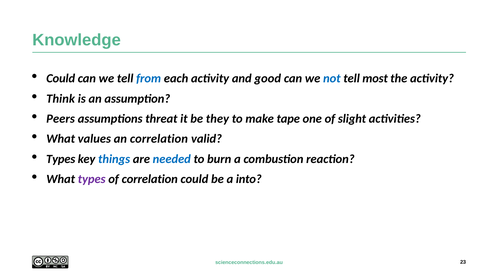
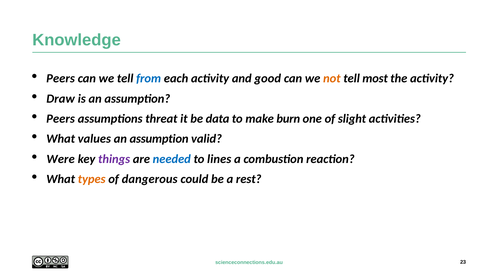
Could at (61, 79): Could -> Peers
not colour: blue -> orange
Think: Think -> Draw
they: they -> data
tape: tape -> burn
correlation at (159, 139): correlation -> assumption
Types at (61, 159): Types -> Were
things colour: blue -> purple
burn: burn -> lines
types at (92, 179) colour: purple -> orange
of correlation: correlation -> dangerous
into: into -> rest
